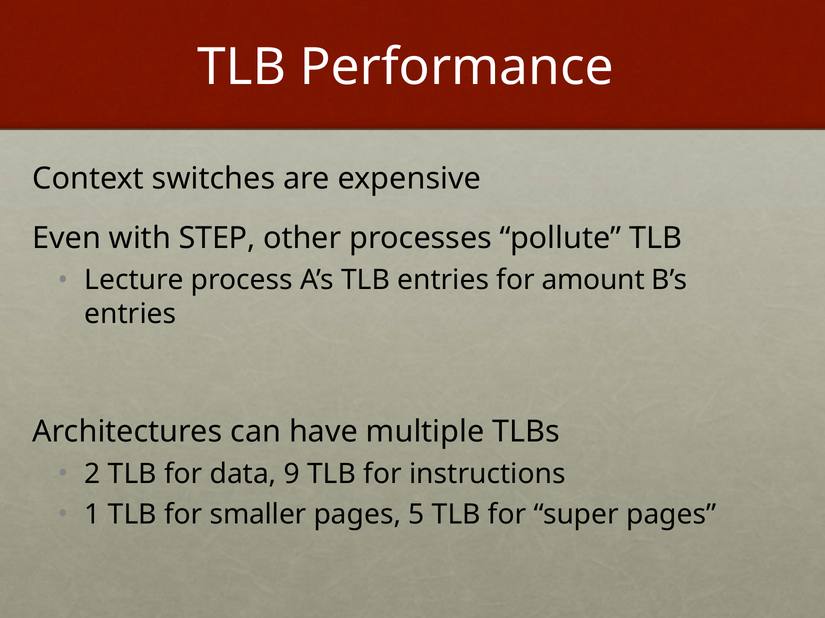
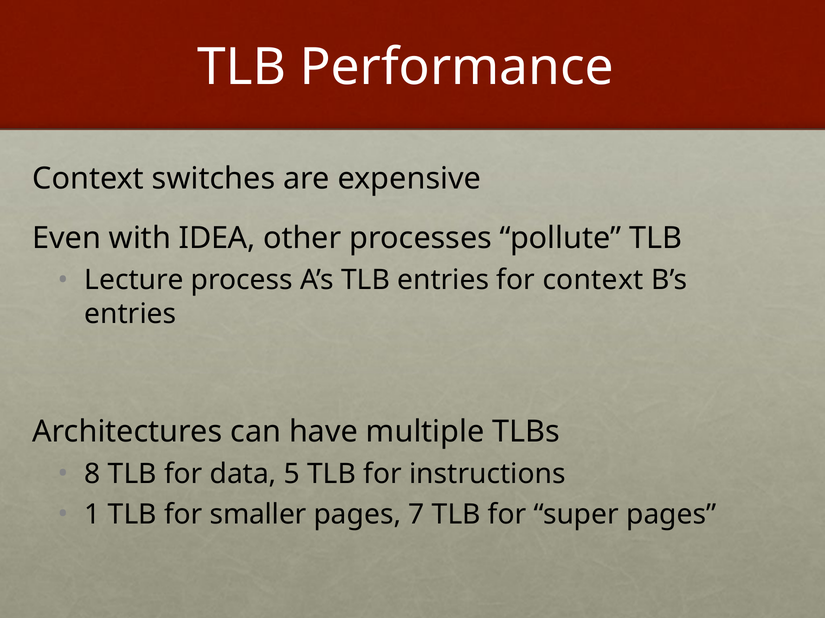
STEP: STEP -> IDEA
for amount: amount -> context
2: 2 -> 8
9: 9 -> 5
5: 5 -> 7
